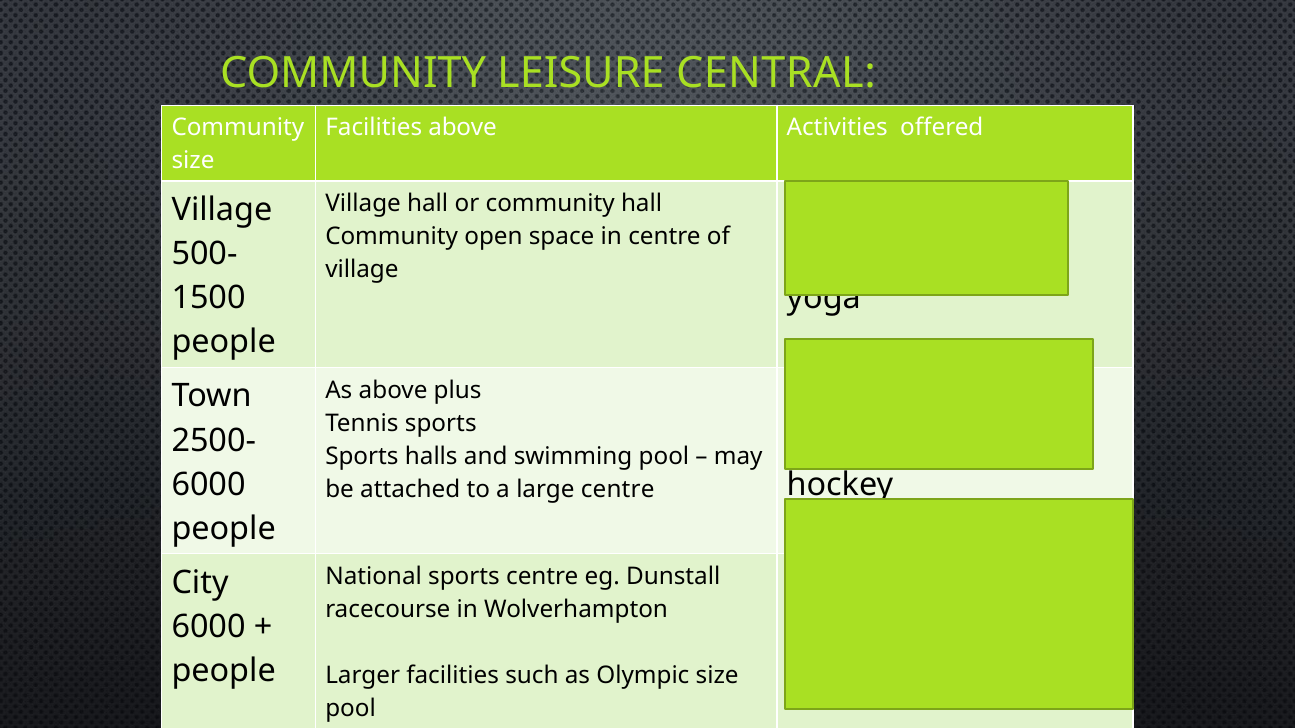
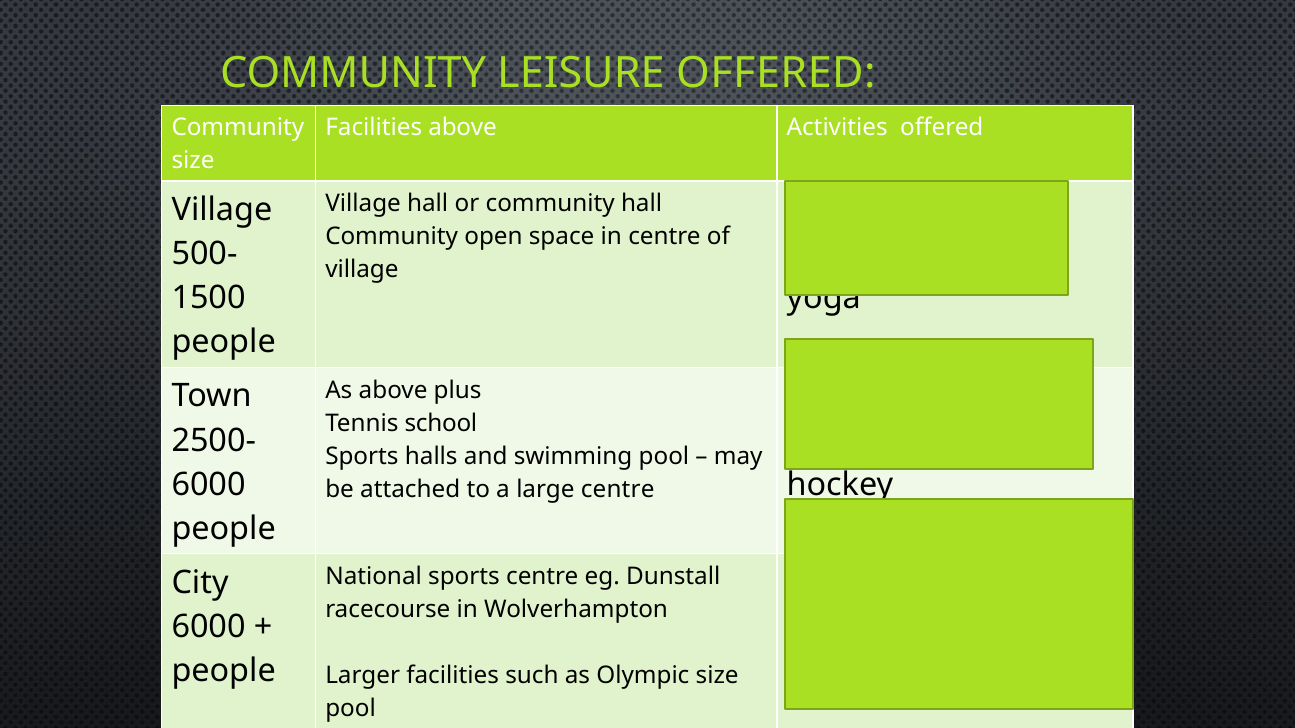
LEISURE CENTRAL: CENTRAL -> OFFERED
Tennis sports: sports -> school
